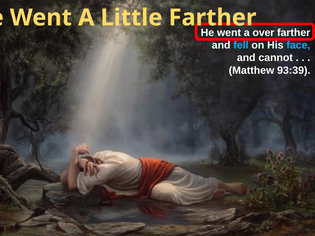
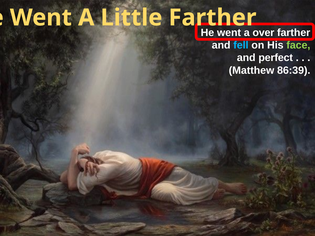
face colour: light blue -> light green
cannot: cannot -> perfect
93:39: 93:39 -> 86:39
